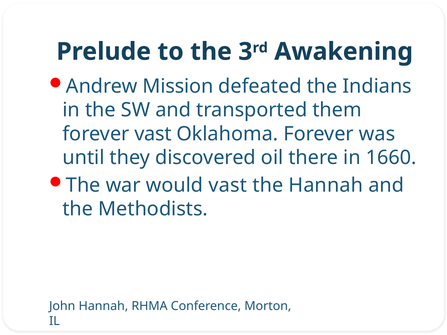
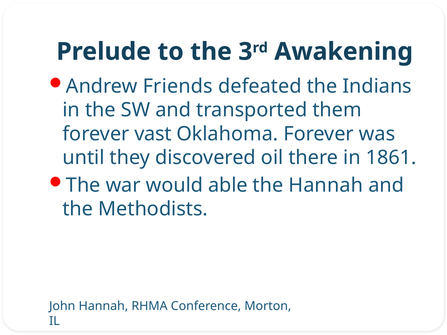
Mission: Mission -> Friends
1660: 1660 -> 1861
would vast: vast -> able
